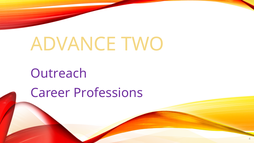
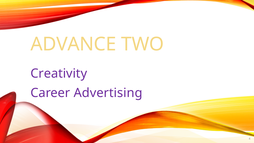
Outreach: Outreach -> Creativity
Professions: Professions -> Advertising
